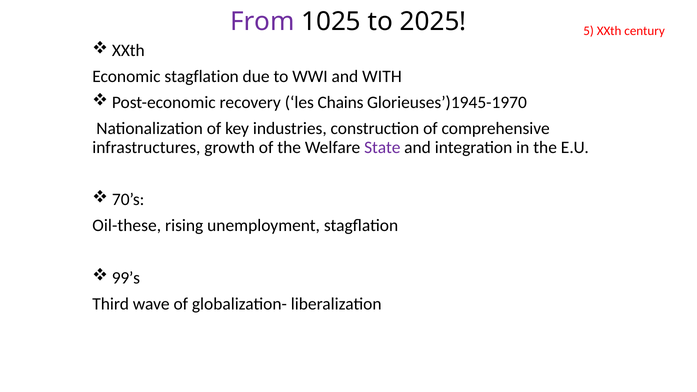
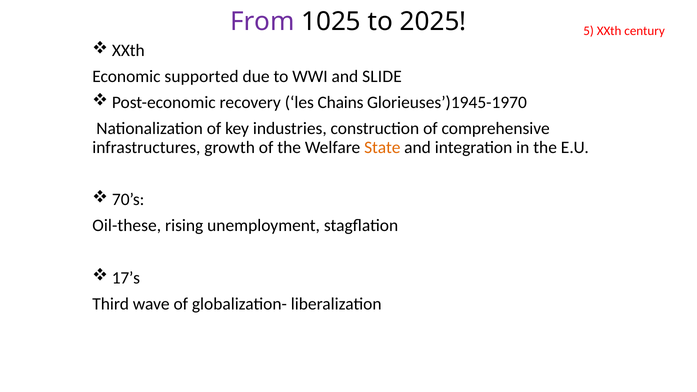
Economic stagflation: stagflation -> supported
WITH: WITH -> SLIDE
State colour: purple -> orange
99’s: 99’s -> 17’s
